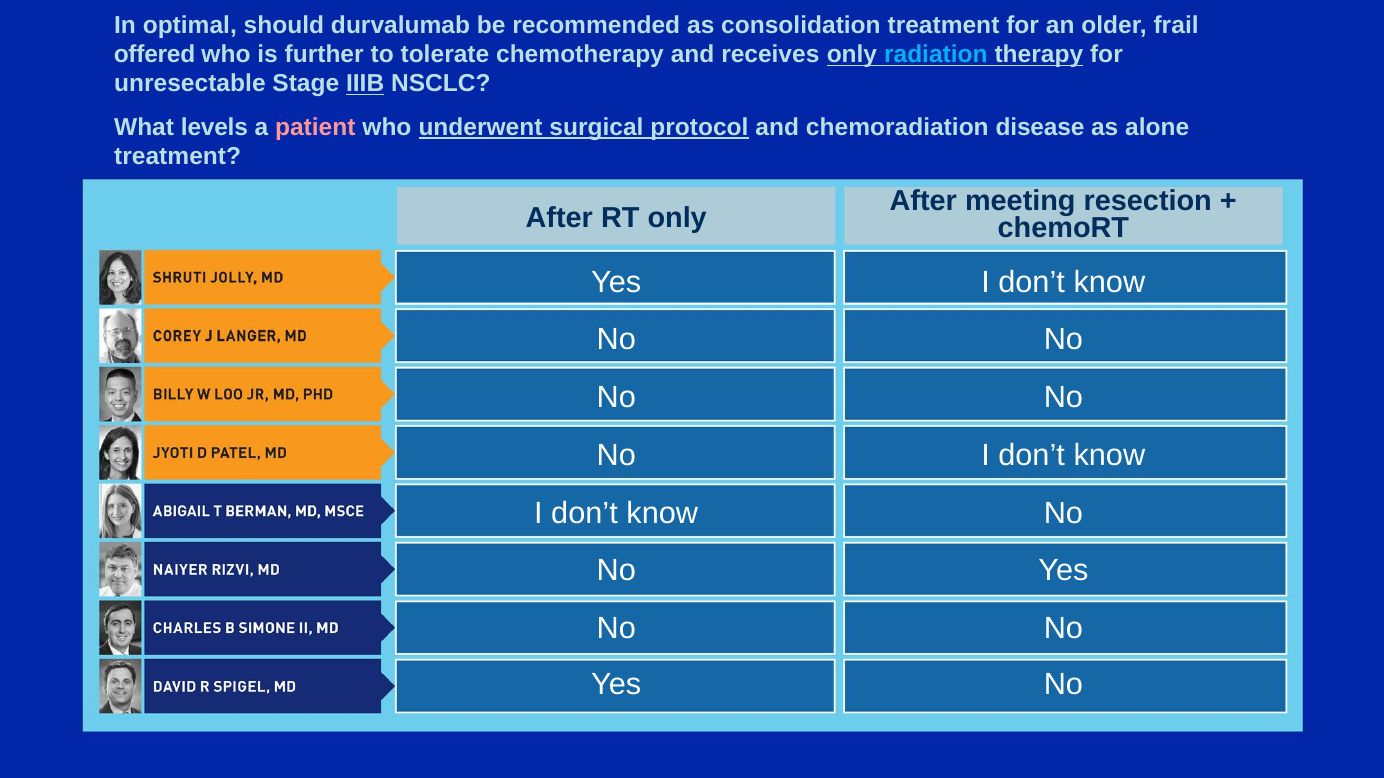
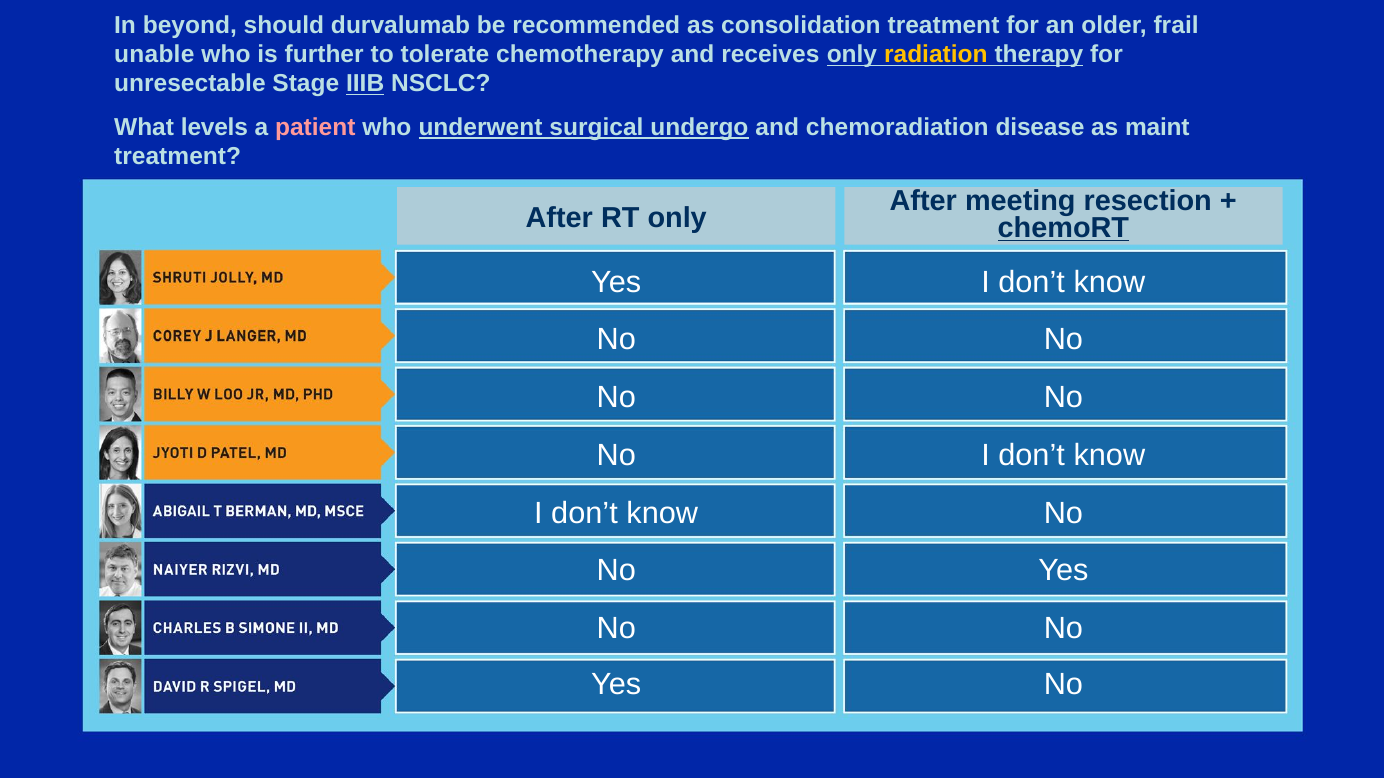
optimal: optimal -> beyond
offered: offered -> unable
radiation colour: light blue -> yellow
protocol: protocol -> undergo
alone: alone -> maint
chemoRT underline: none -> present
